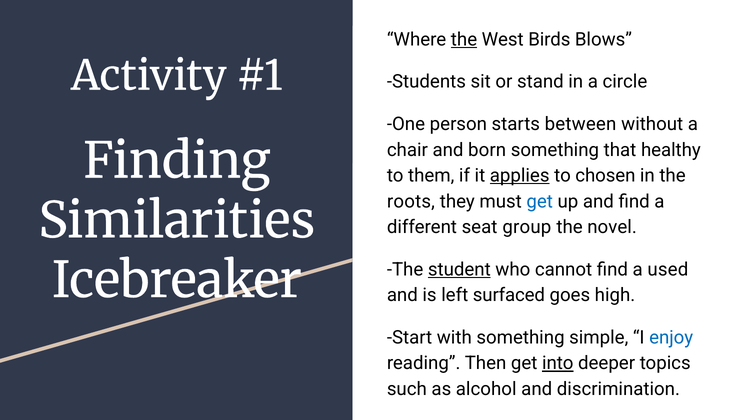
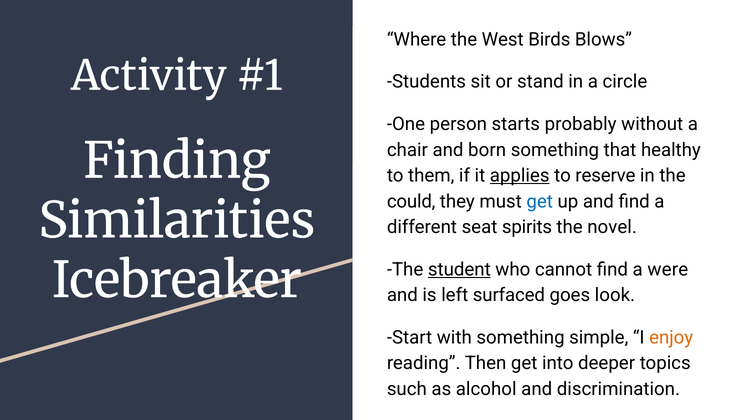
the at (464, 39) underline: present -> none
between: between -> probably
chosen: chosen -> reserve
roots: roots -> could
group: group -> spirits
used: used -> were
high: high -> look
enjoy colour: blue -> orange
into underline: present -> none
